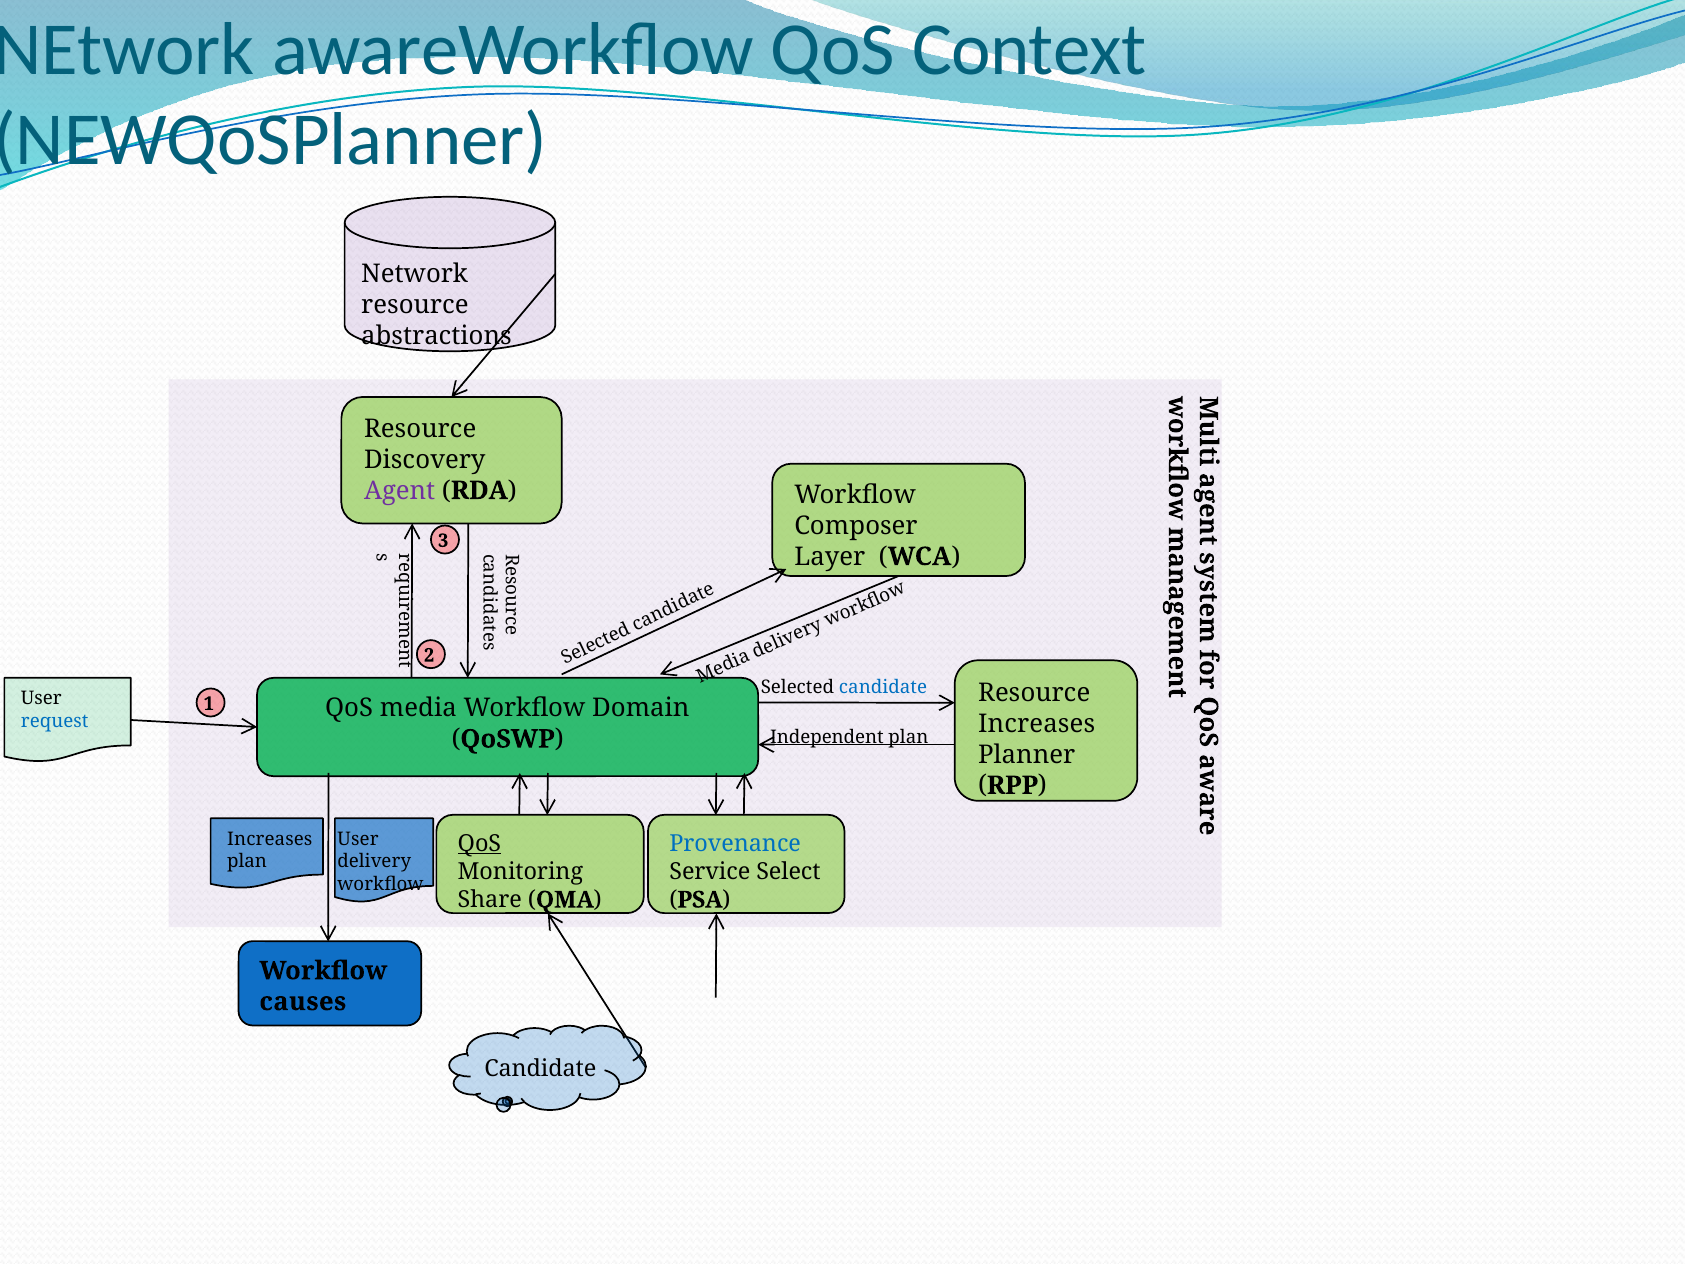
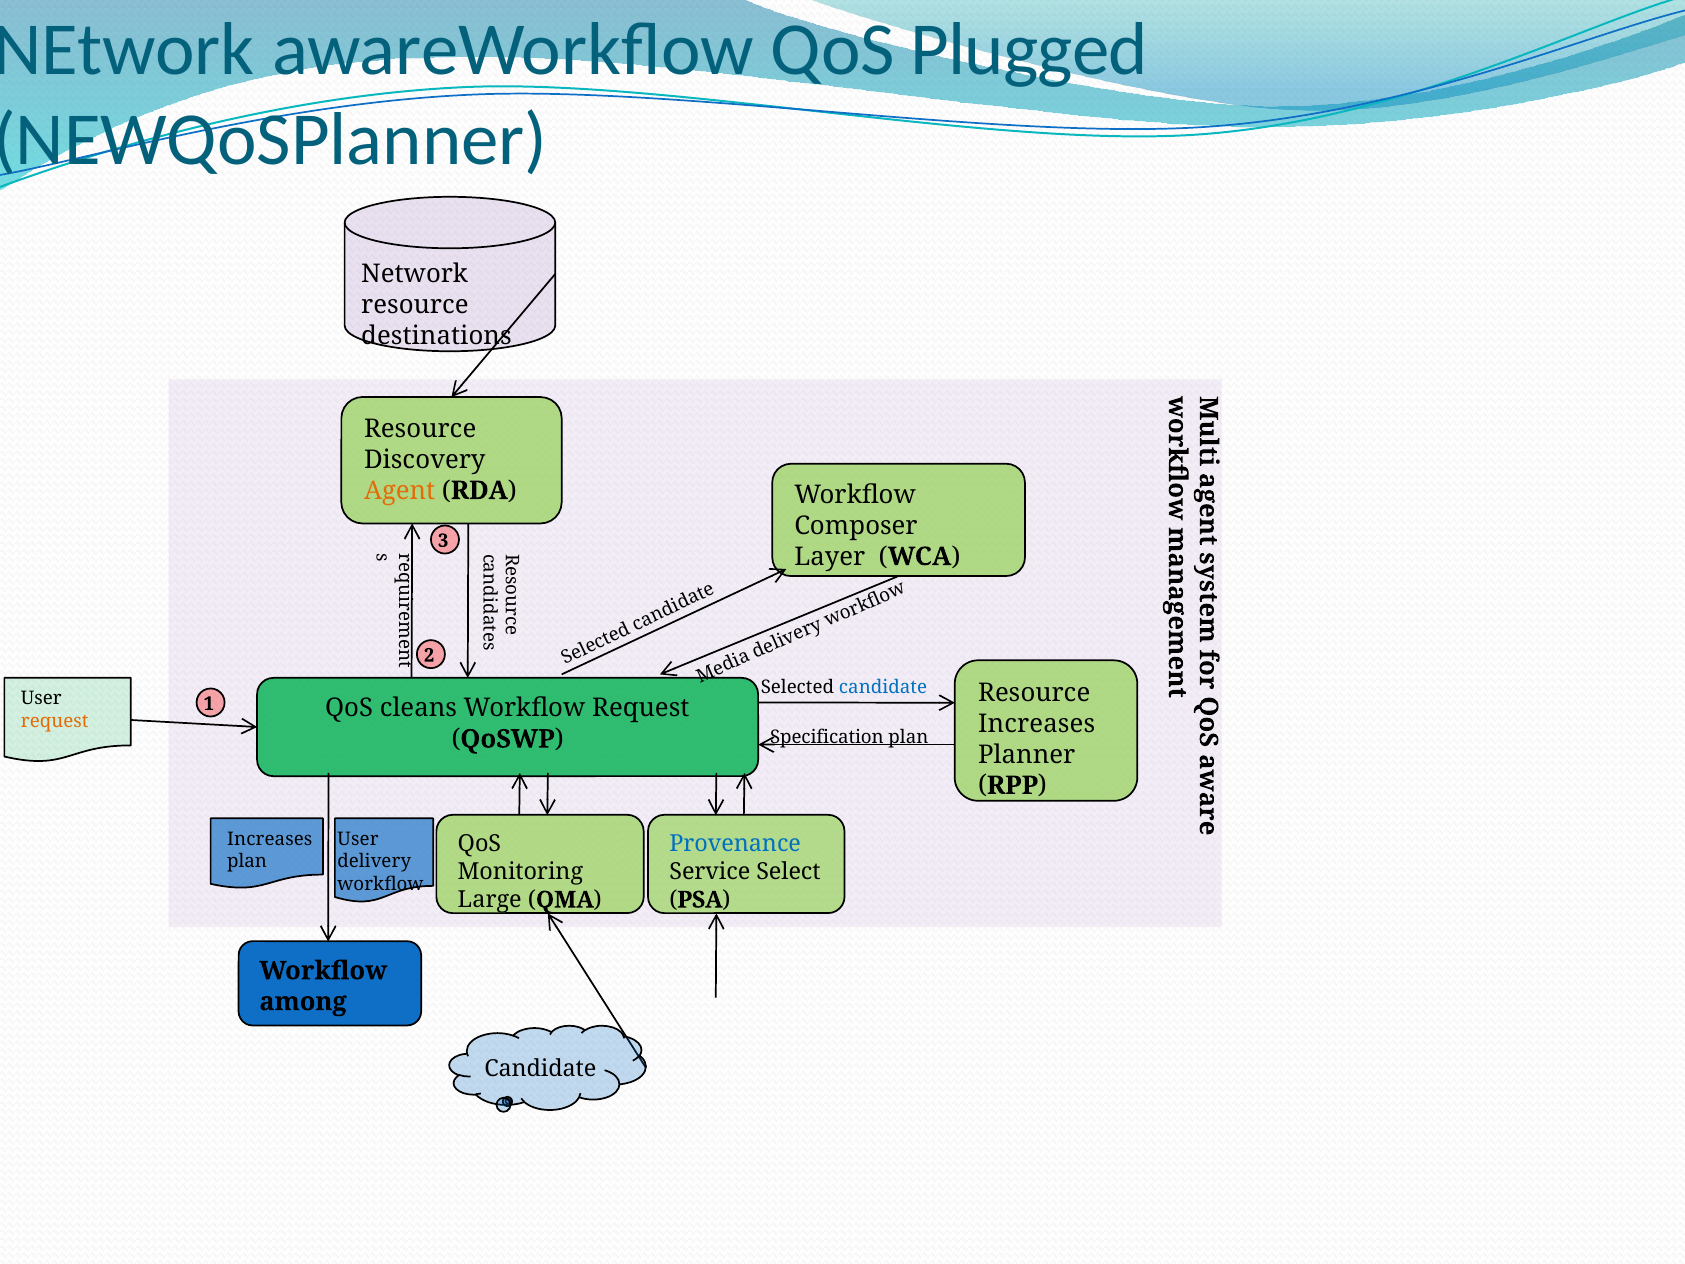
Context: Context -> Plugged
abstractions: abstractions -> destinations
Agent colour: purple -> orange
media: media -> cleans
Workflow Domain: Domain -> Request
request at (55, 721) colour: blue -> orange
Independent: Independent -> Specification
QoS at (479, 843) underline: present -> none
Share: Share -> Large
causes: causes -> among
